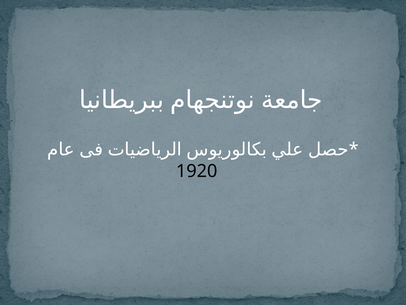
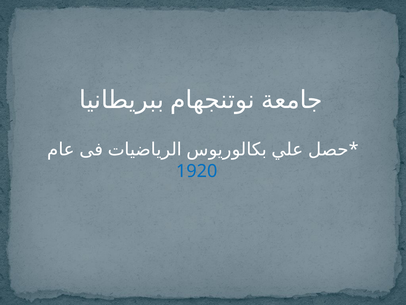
1920 colour: black -> blue
